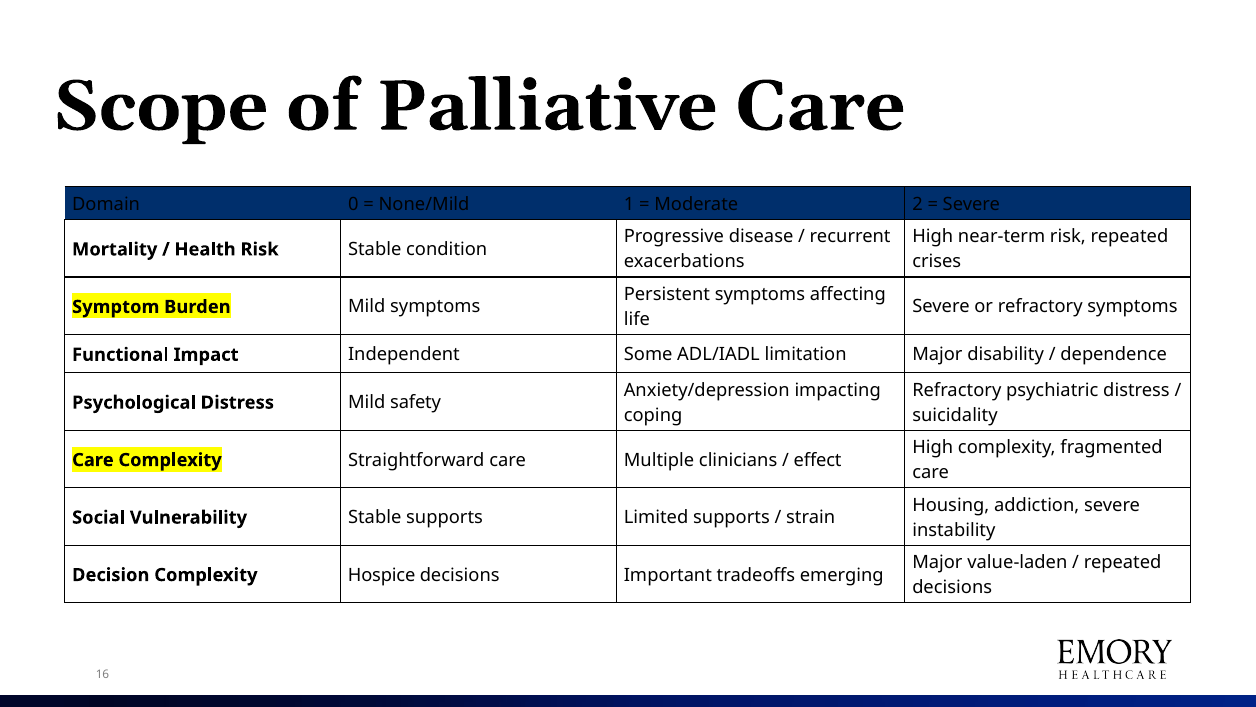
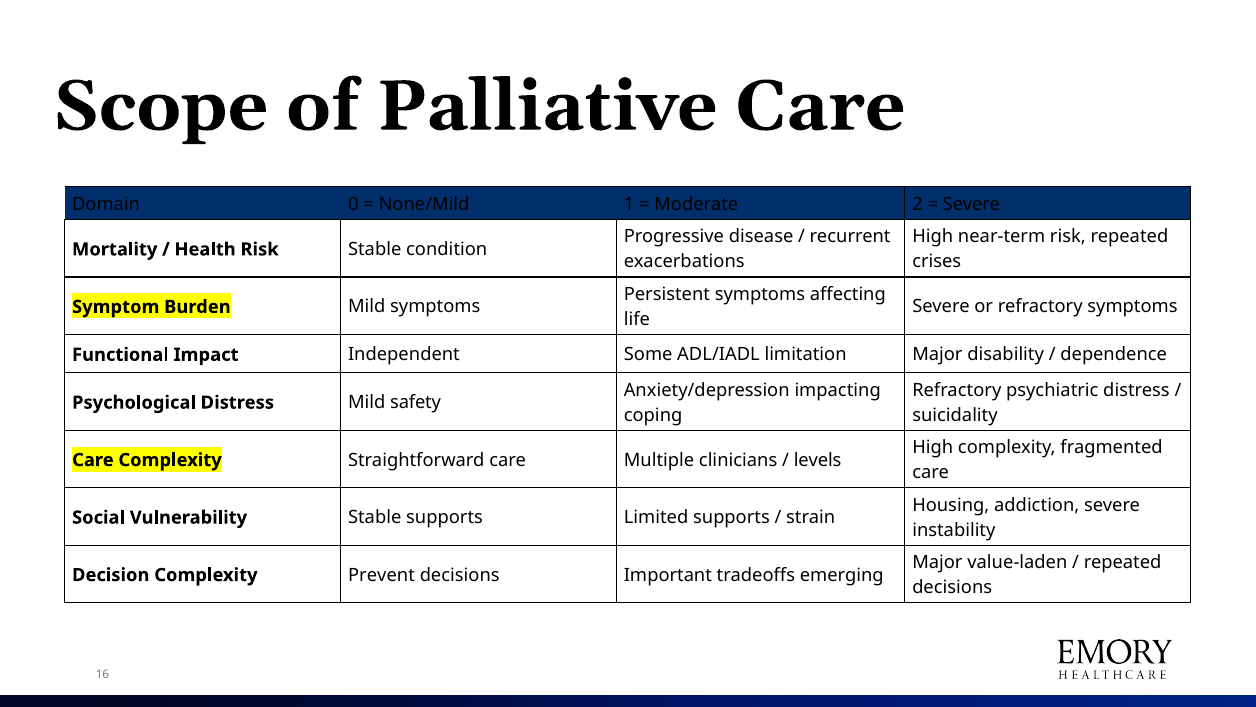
effect: effect -> levels
Hospice: Hospice -> Prevent
